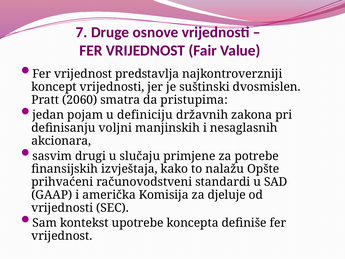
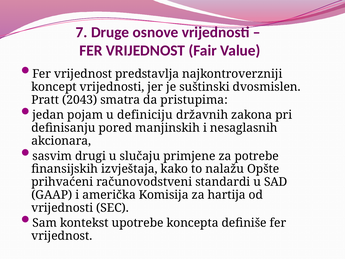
2060: 2060 -> 2043
voljni: voljni -> pored
djeluje: djeluje -> hartija
